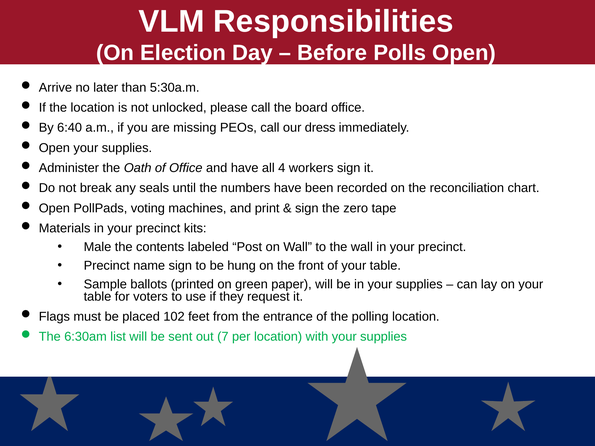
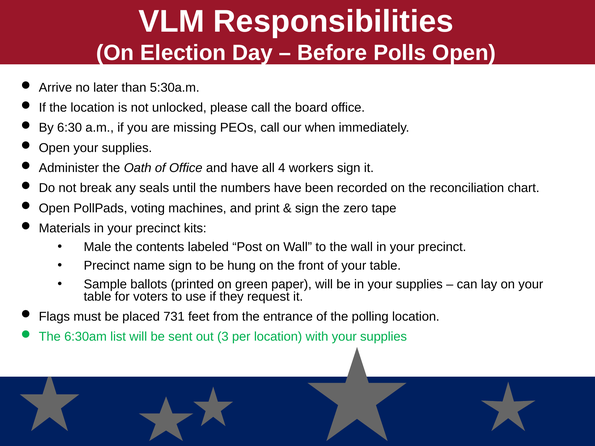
6:40: 6:40 -> 6:30
dress: dress -> when
102: 102 -> 731
7: 7 -> 3
